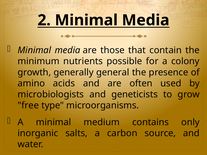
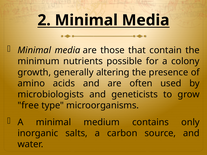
general: general -> altering
